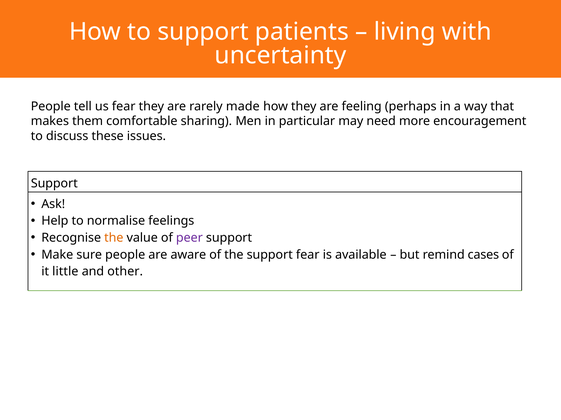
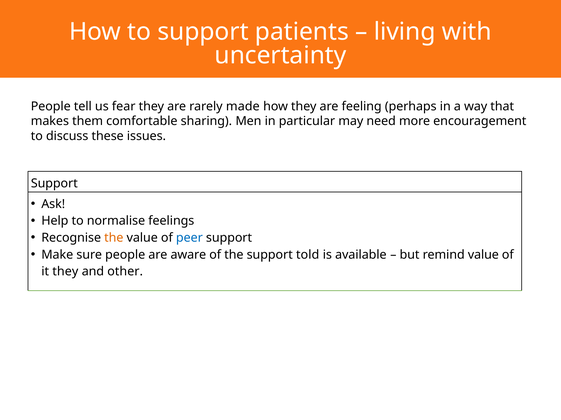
peer colour: purple -> blue
support fear: fear -> told
remind cases: cases -> value
it little: little -> they
